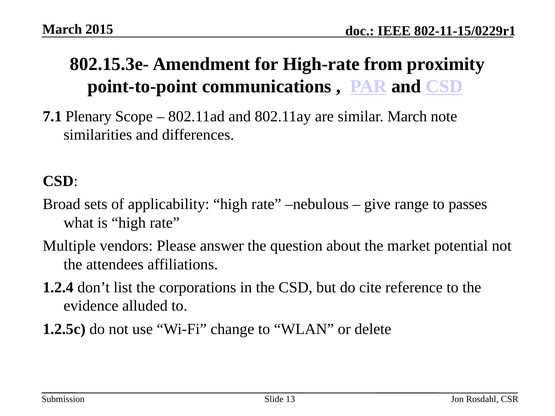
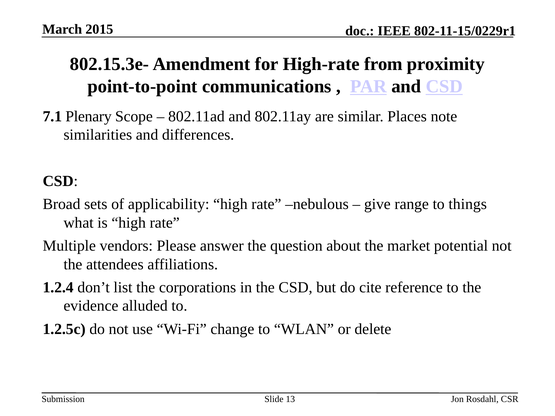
similar March: March -> Places
passes: passes -> things
